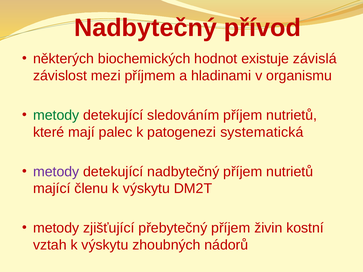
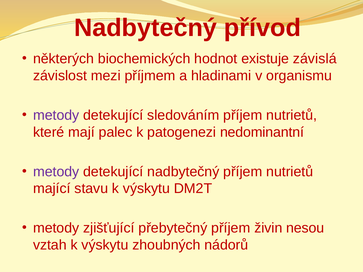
metody at (56, 115) colour: green -> purple
systematická: systematická -> nedominantní
členu: členu -> stavu
kostní: kostní -> nesou
